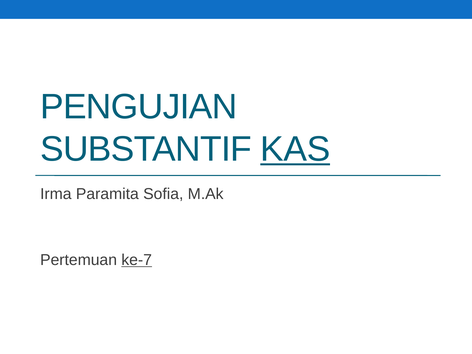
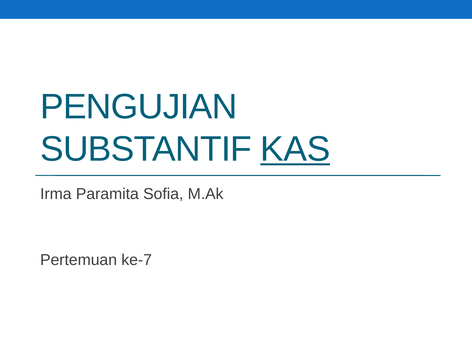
ke-7 underline: present -> none
